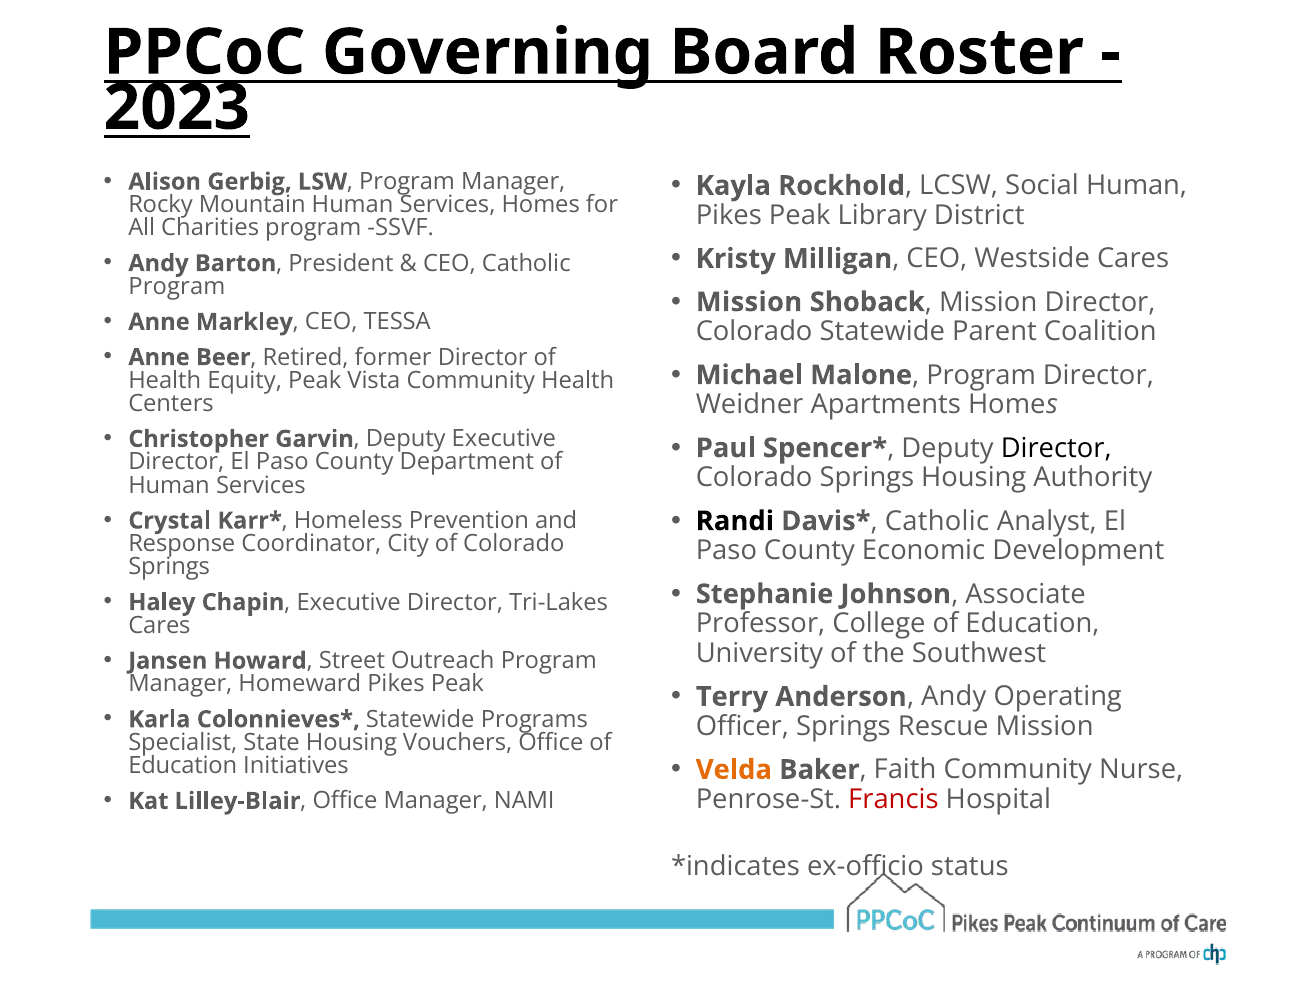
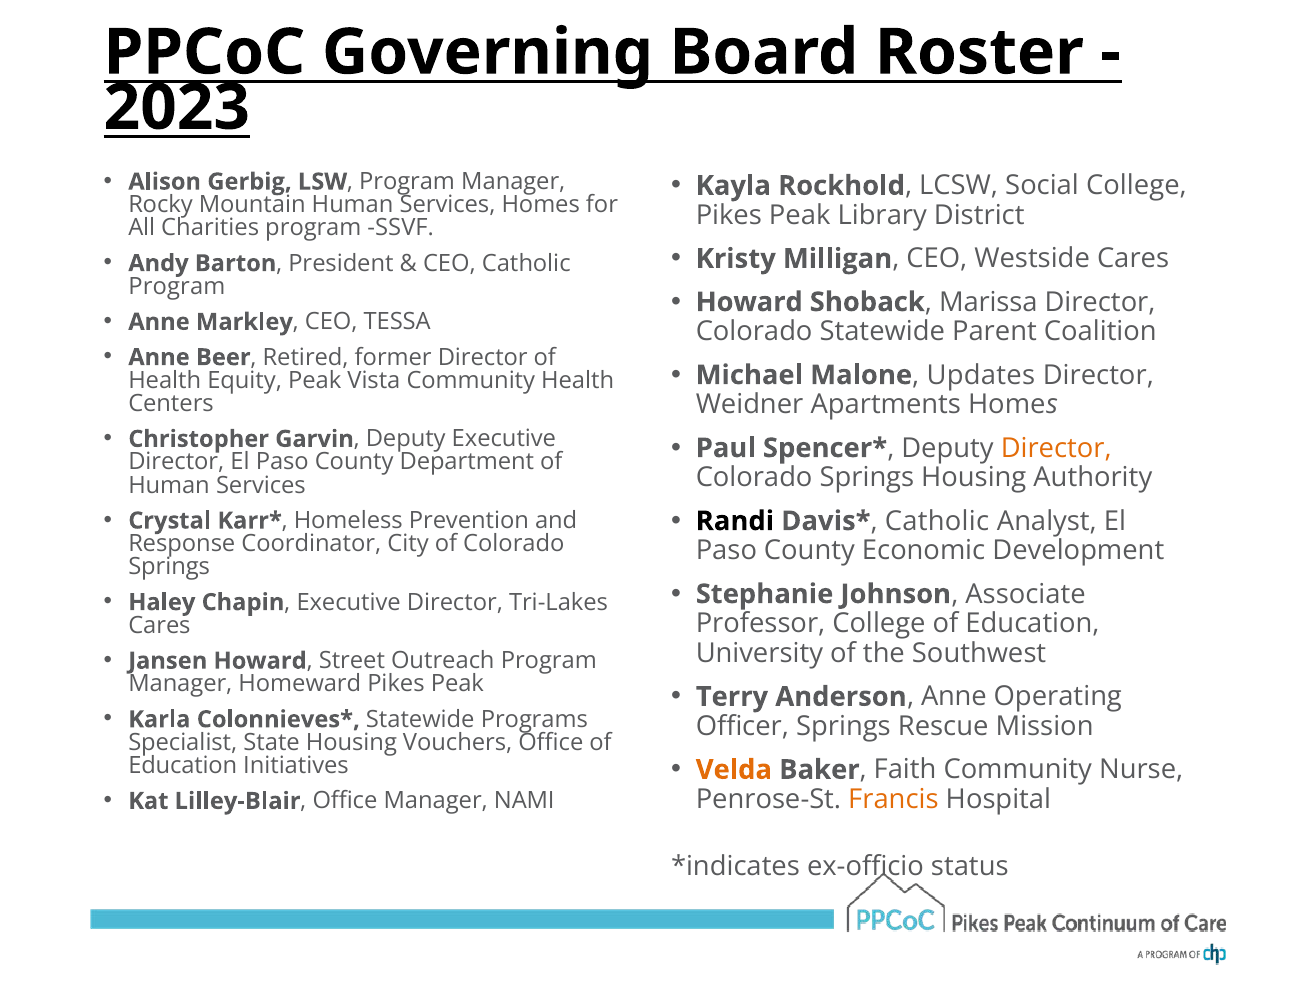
Social Human: Human -> College
Mission at (749, 302): Mission -> Howard
Shoback Mission: Mission -> Marissa
Malone Program: Program -> Updates
Director at (1056, 448) colour: black -> orange
Anderson Andy: Andy -> Anne
Francis colour: red -> orange
